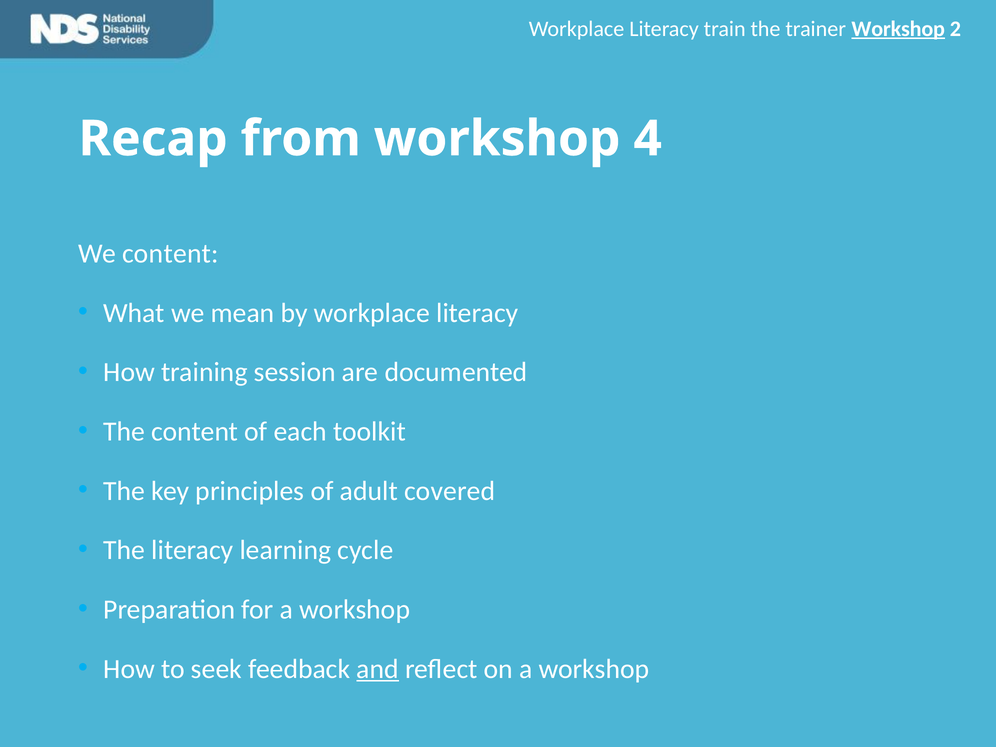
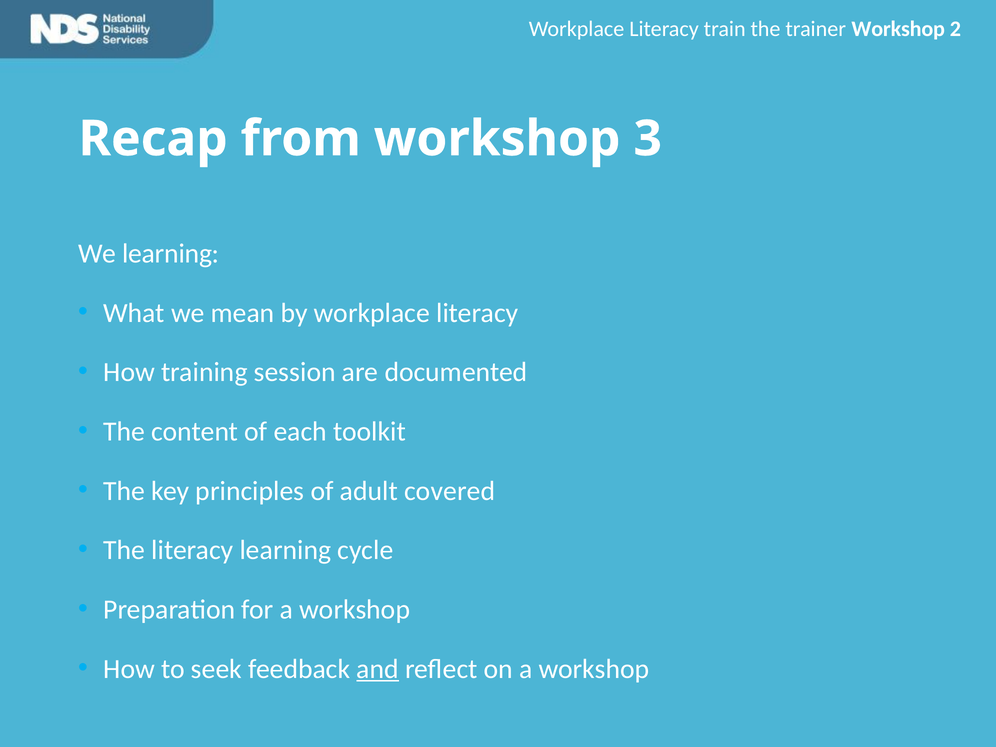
Workshop at (898, 29) underline: present -> none
4: 4 -> 3
We content: content -> learning
